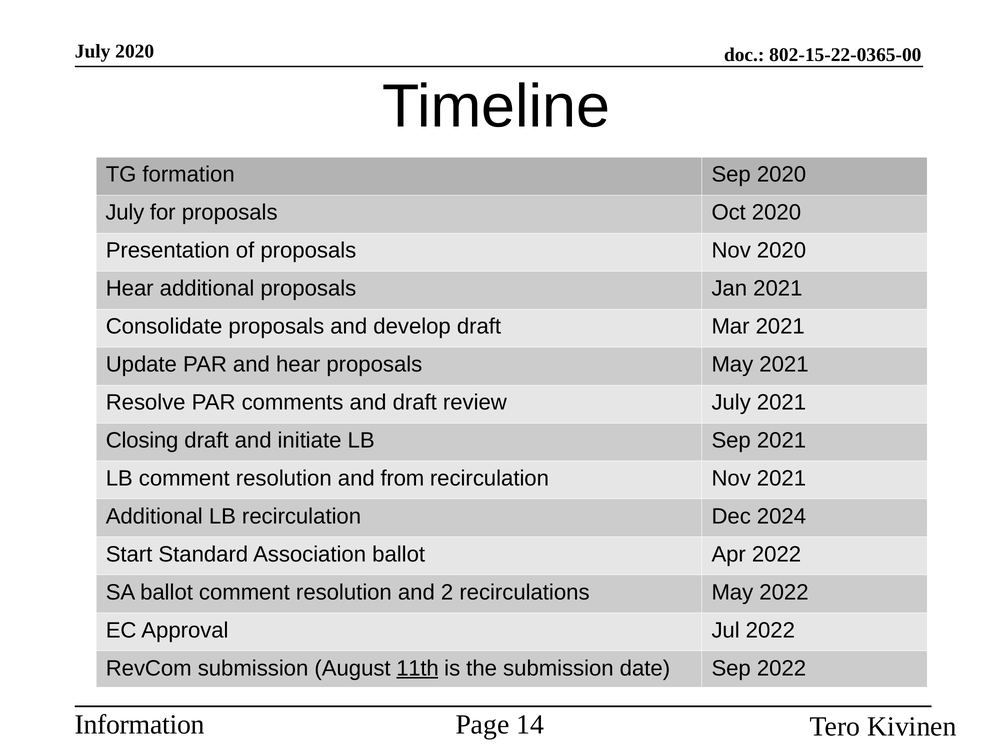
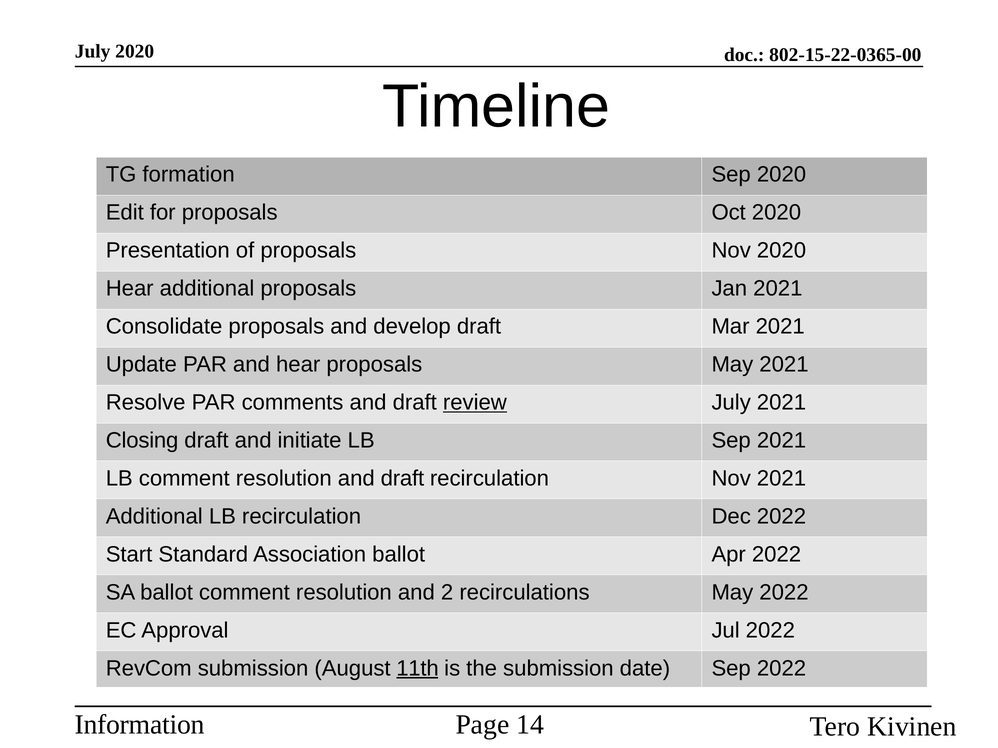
July at (125, 213): July -> Edit
review underline: none -> present
resolution and from: from -> draft
Dec 2024: 2024 -> 2022
